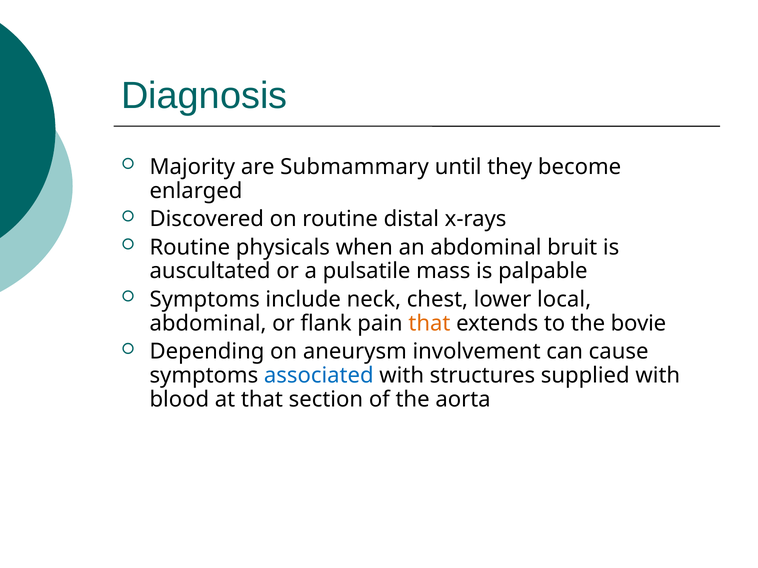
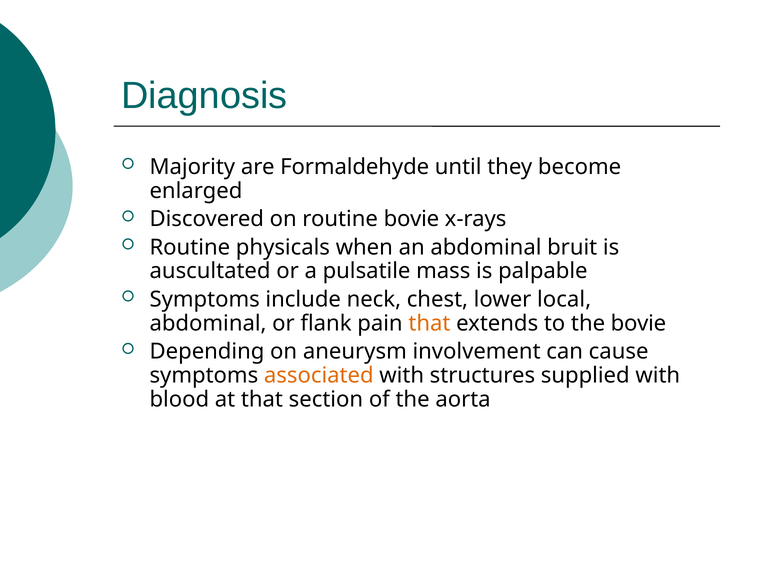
Submammary: Submammary -> Formaldehyde
routine distal: distal -> bovie
associated colour: blue -> orange
